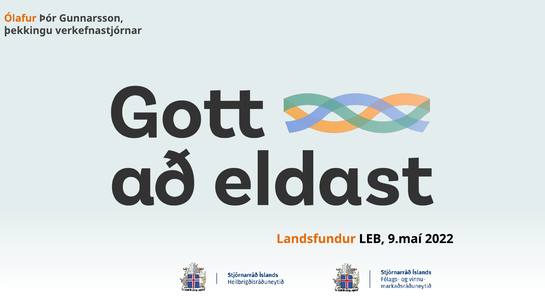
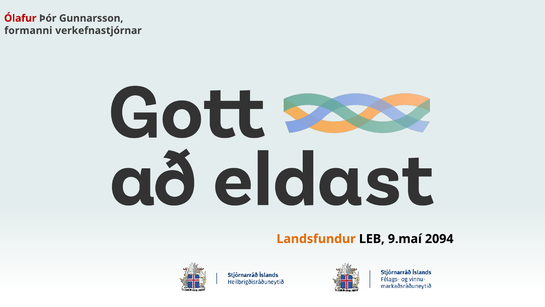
Ólafur colour: orange -> red
þekkingu: þekkingu -> formanni
2022: 2022 -> 2094
